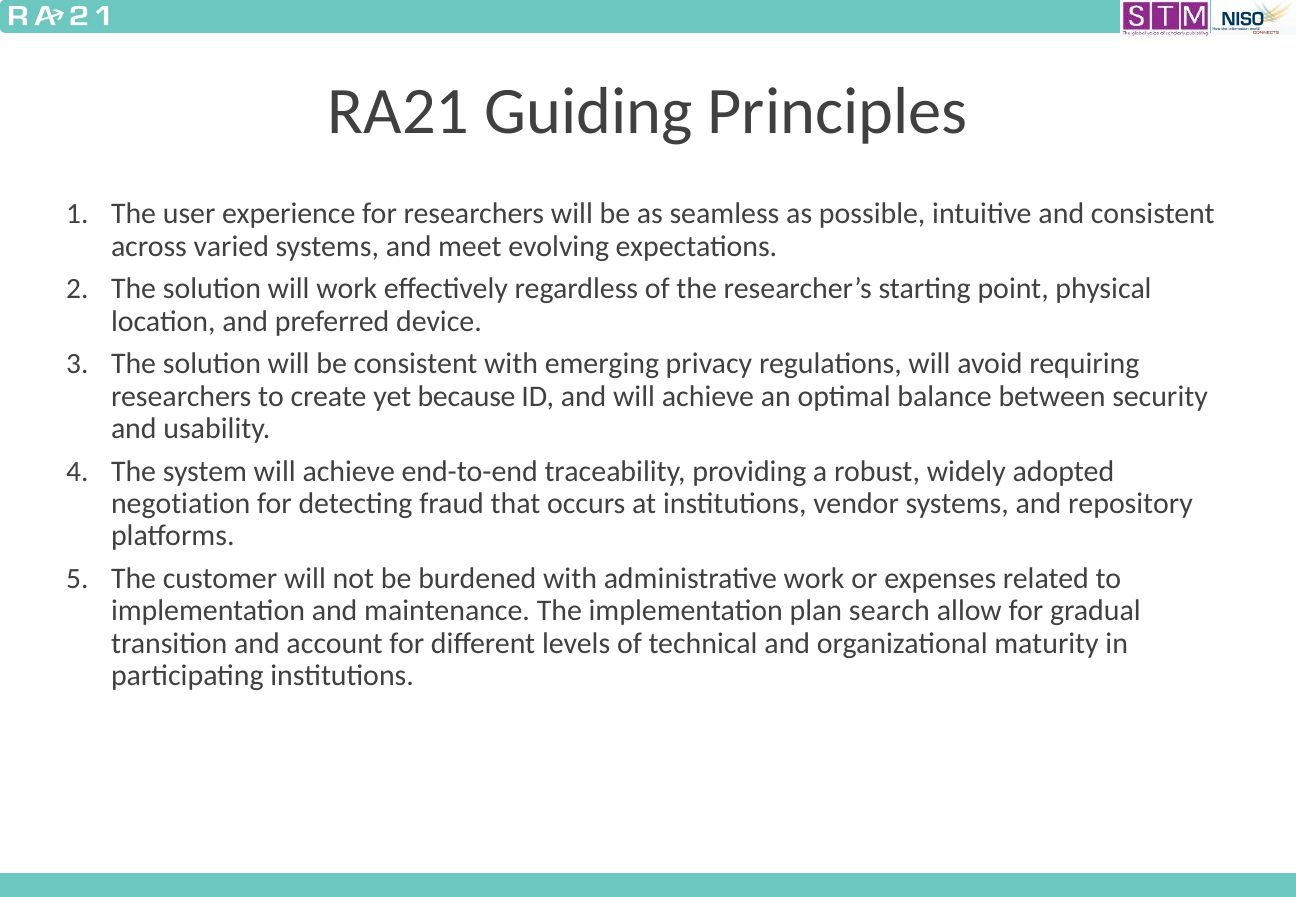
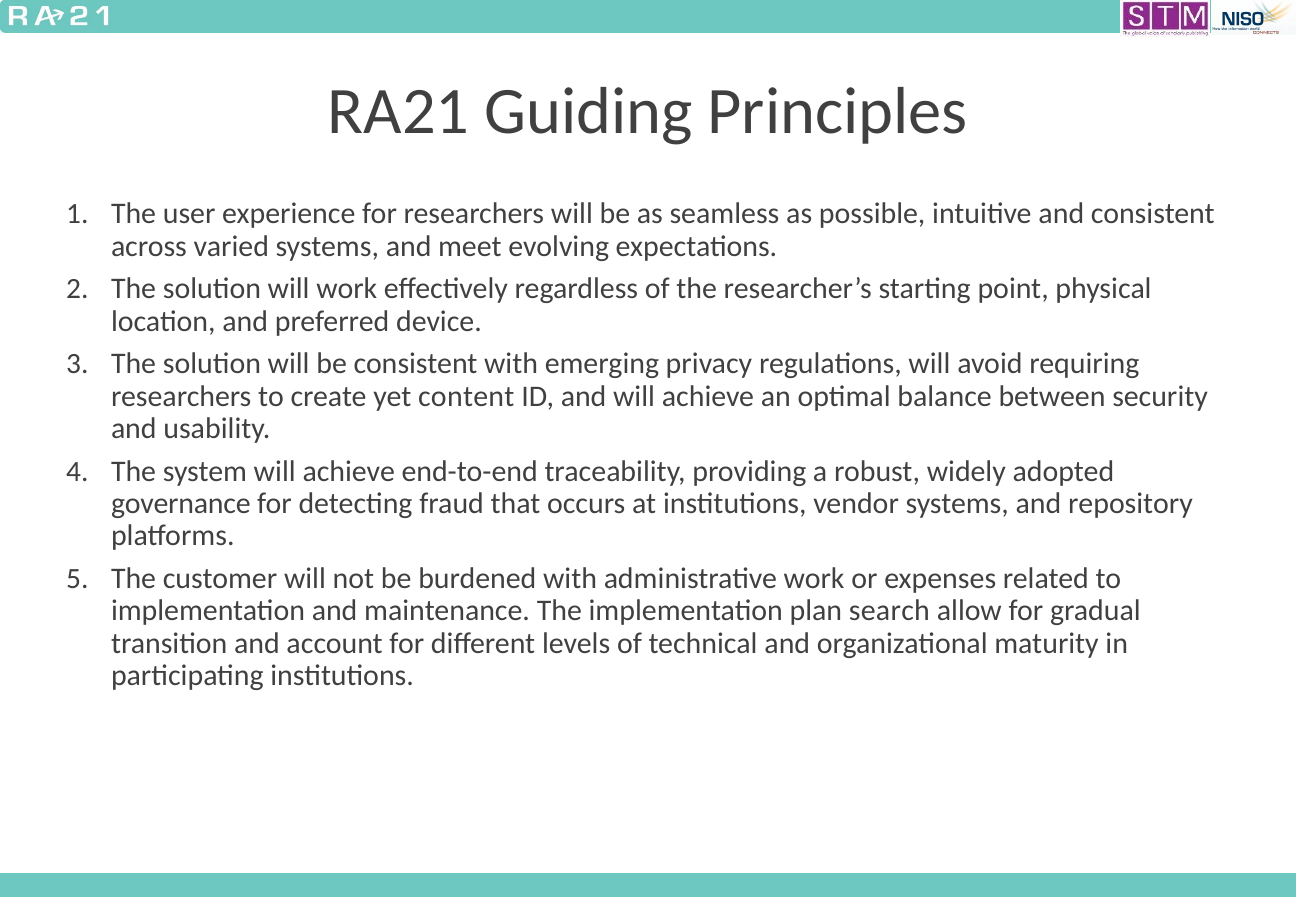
because: because -> content
negotiation: negotiation -> governance
